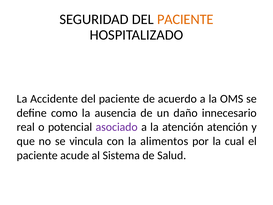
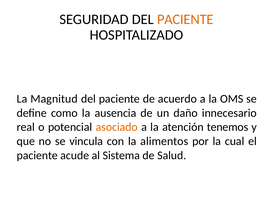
Accidente: Accidente -> Magnitud
asociado colour: purple -> orange
atención atención: atención -> tenemos
